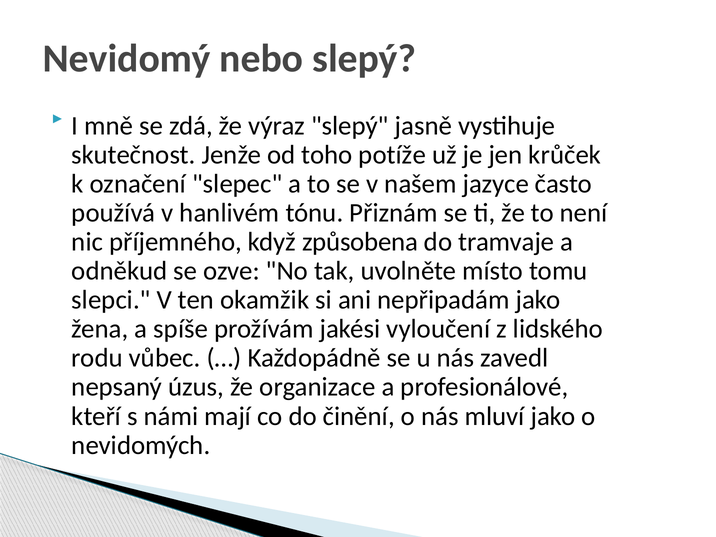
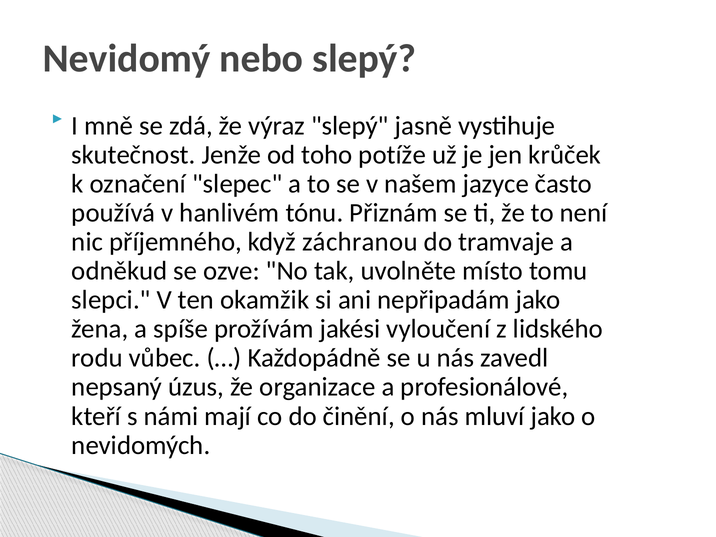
způsobena: způsobena -> záchranou
